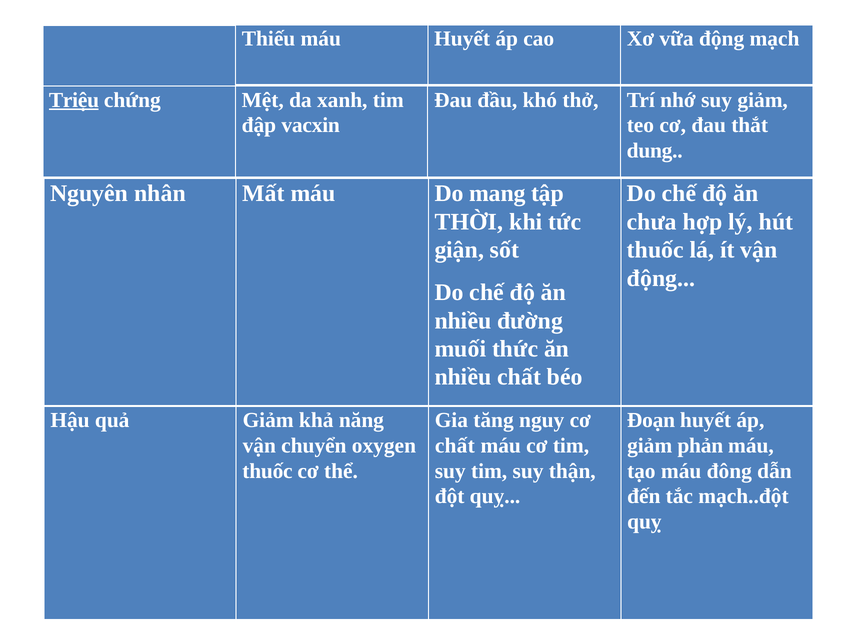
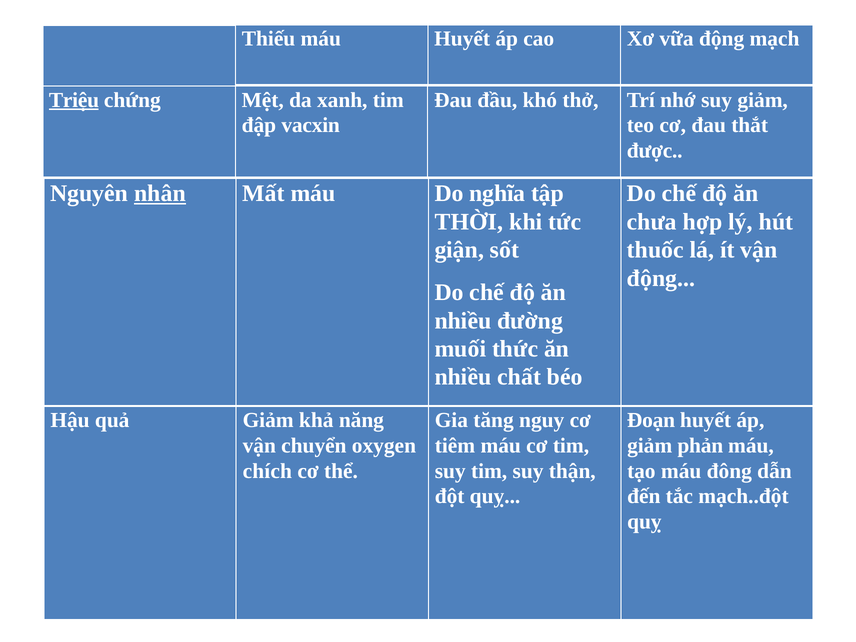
dung: dung -> được
nhân underline: none -> present
mang: mang -> nghĩa
chất at (455, 446): chất -> tiêm
thuốc at (267, 471): thuốc -> chích
